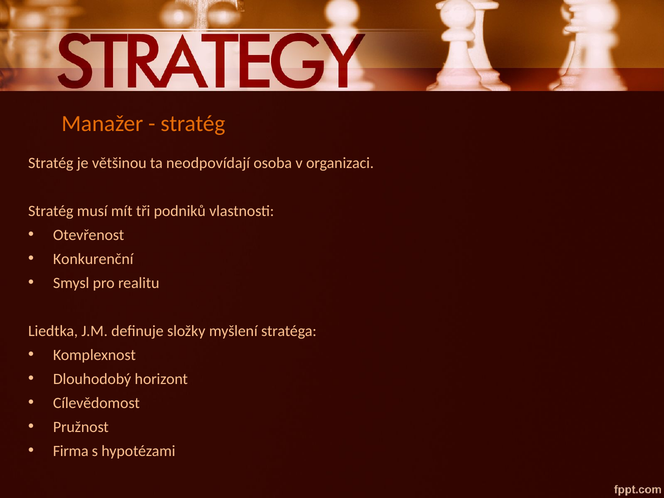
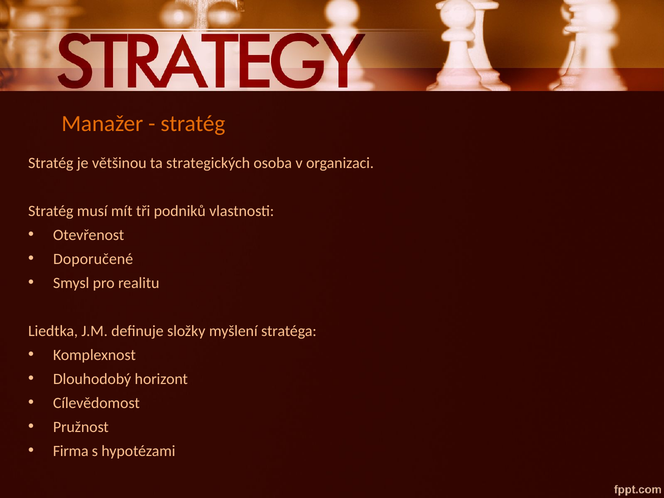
neodpovídají: neodpovídají -> strategických
Konkurenční: Konkurenční -> Doporučené
